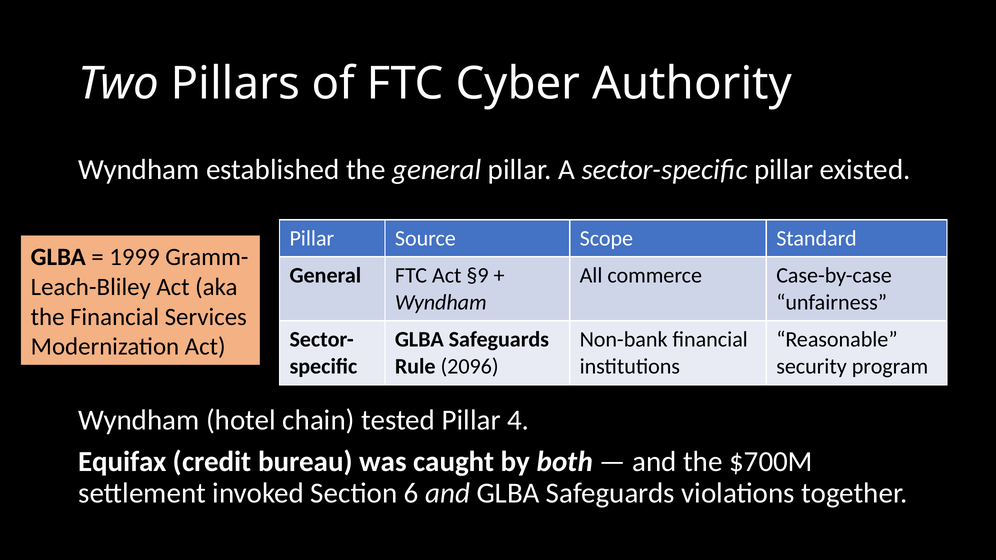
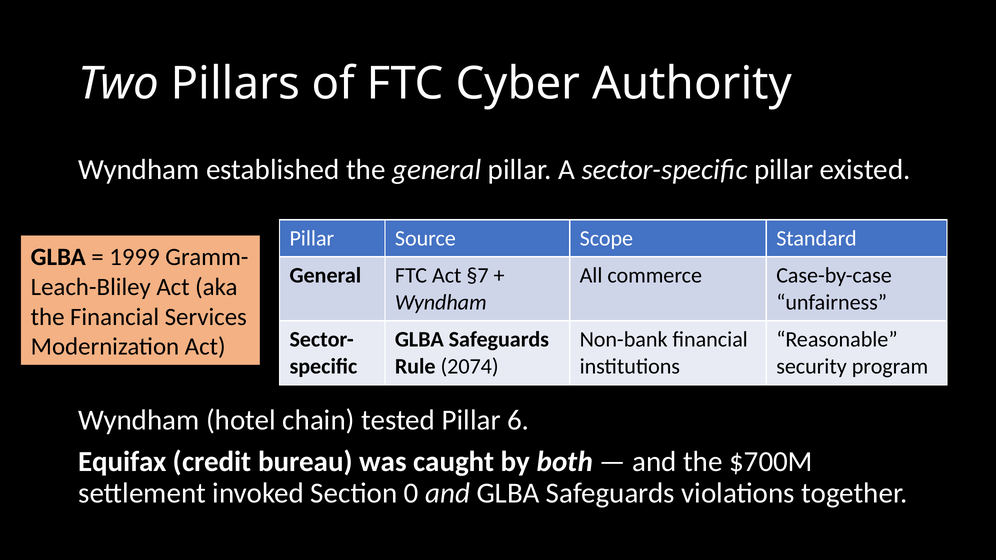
§9: §9 -> §7
2096: 2096 -> 2074
4: 4 -> 6
6: 6 -> 0
